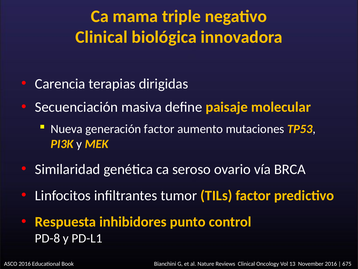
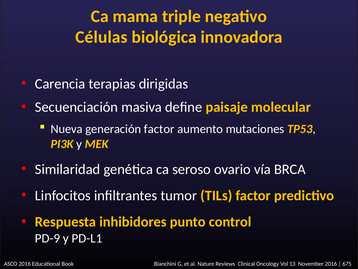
Clinical at (101, 37): Clinical -> Células
PD-8: PD-8 -> PD-9
